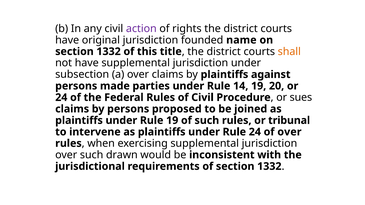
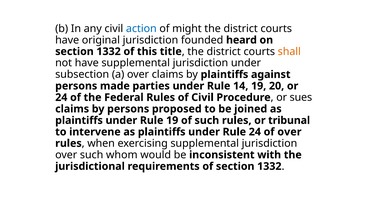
action colour: purple -> blue
rights: rights -> might
name: name -> heard
drawn: drawn -> whom
